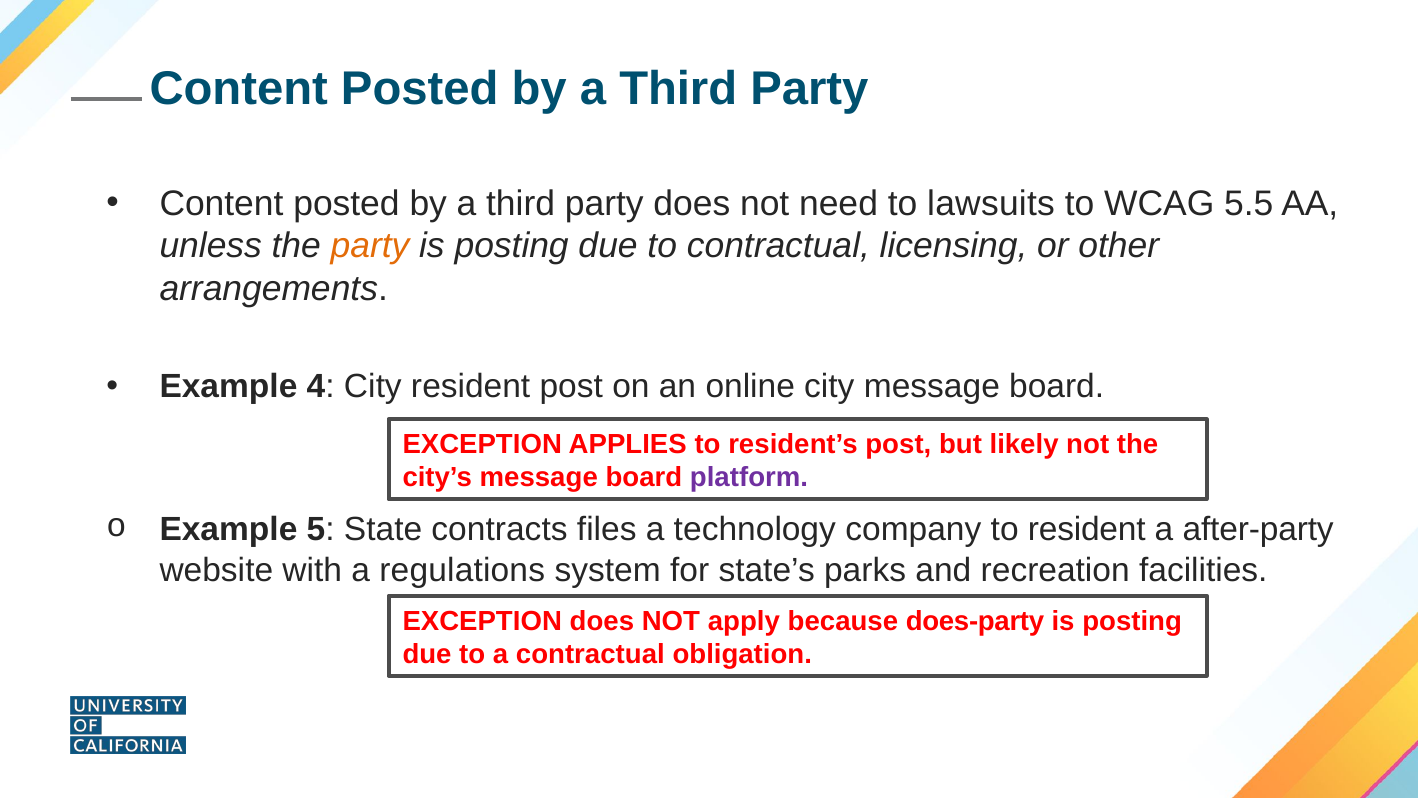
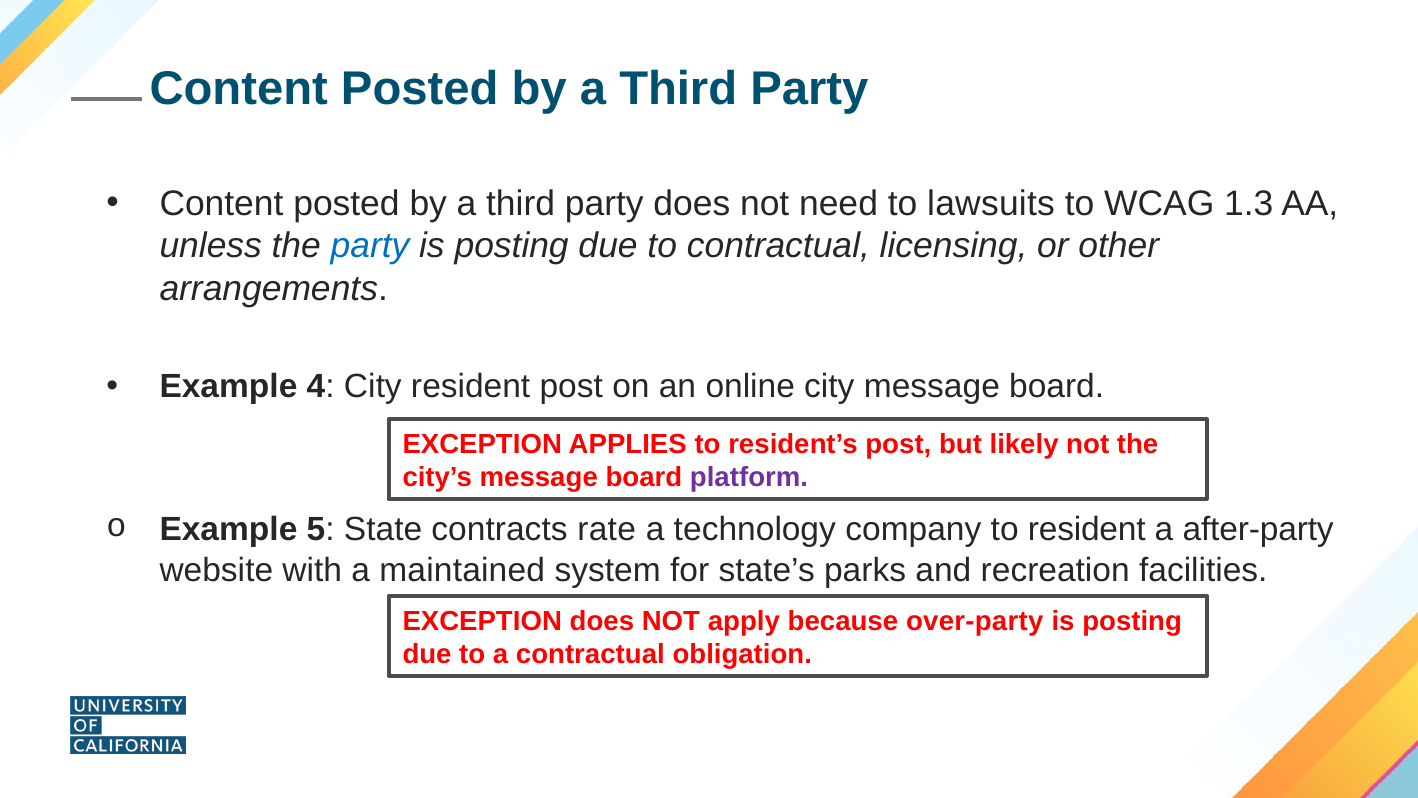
5.5: 5.5 -> 1.3
party at (370, 246) colour: orange -> blue
files: files -> rate
regulations: regulations -> maintained
does-party: does-party -> over-party
